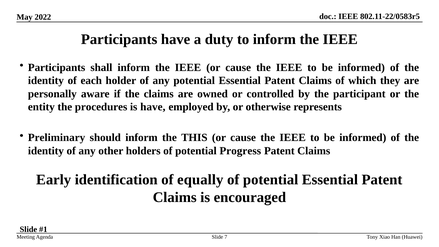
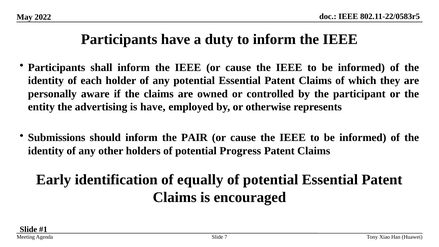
procedures: procedures -> advertising
Preliminary: Preliminary -> Submissions
THIS: THIS -> PAIR
